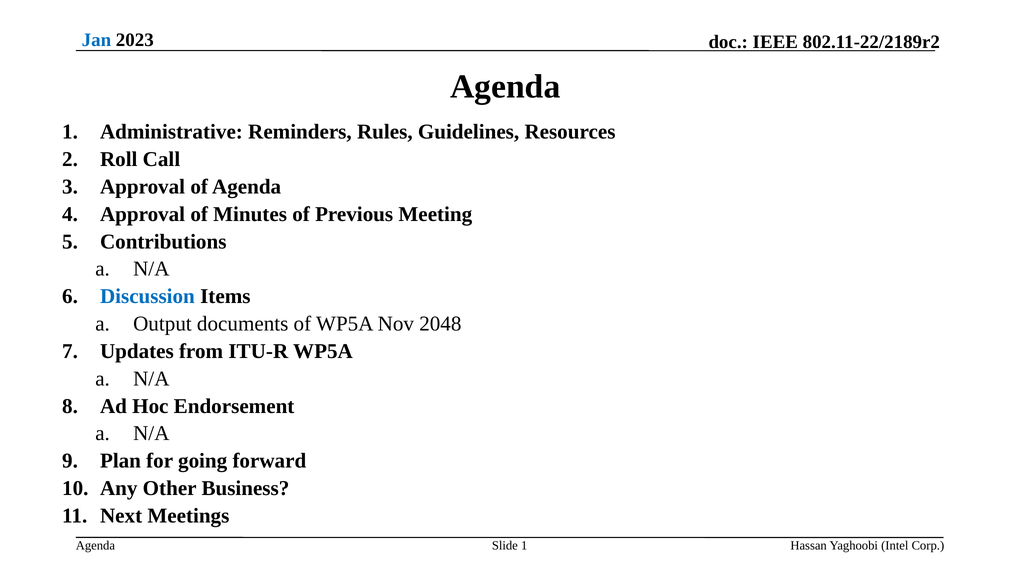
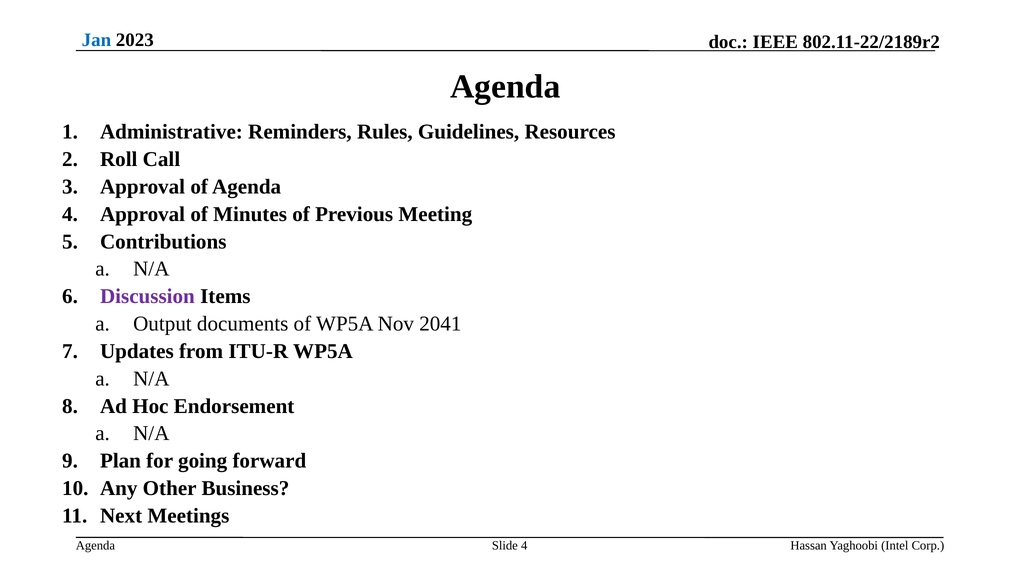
Discussion colour: blue -> purple
2048: 2048 -> 2041
Slide 1: 1 -> 4
